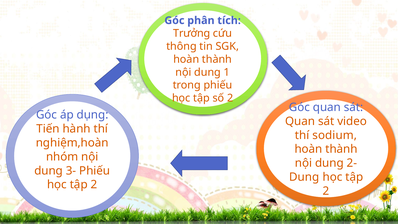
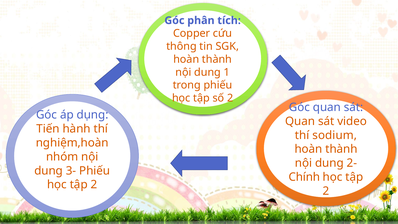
Trưởng: Trưởng -> Copper
Dung at (304, 177): Dung -> Chính
